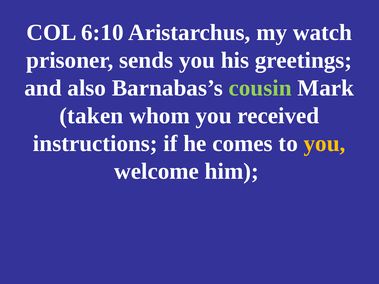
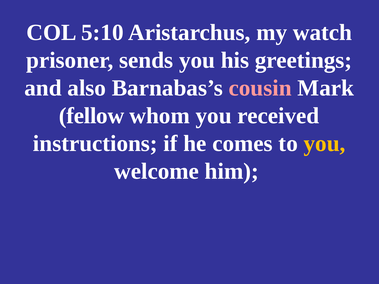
6:10: 6:10 -> 5:10
cousin colour: light green -> pink
taken: taken -> fellow
